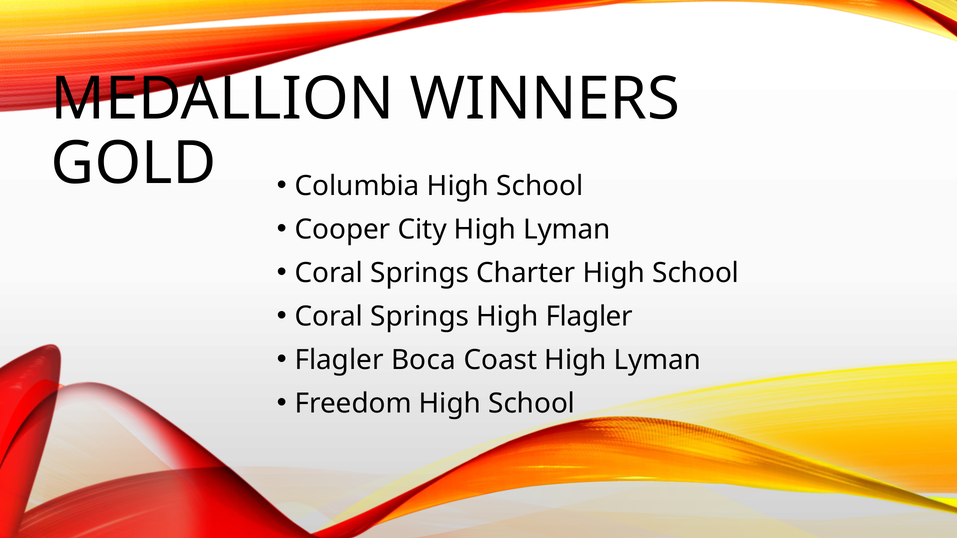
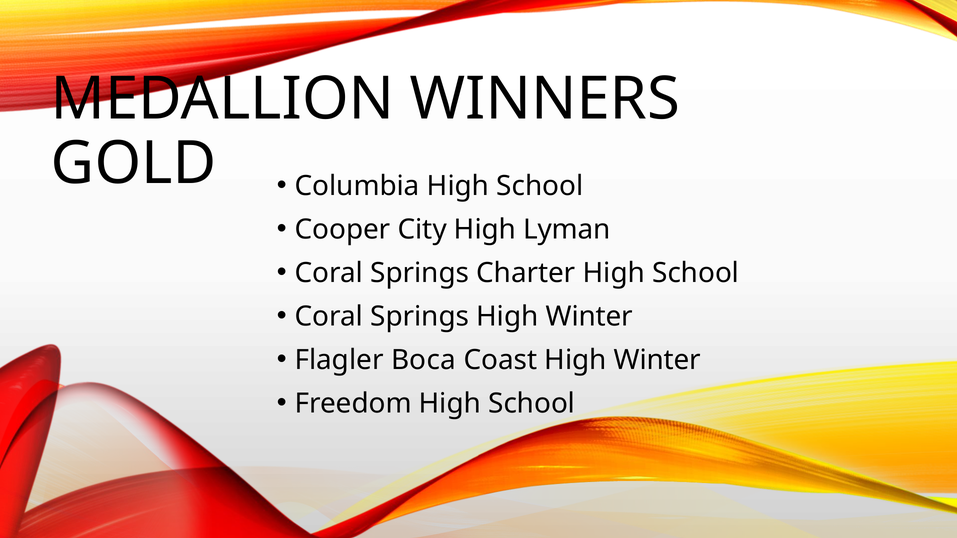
Springs High Flagler: Flagler -> Winter
Coast High Lyman: Lyman -> Winter
